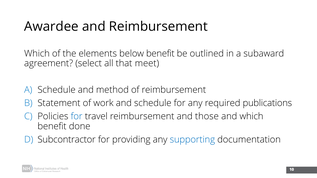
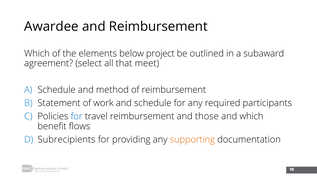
below benefit: benefit -> project
publications: publications -> participants
done: done -> flows
Subcontractor: Subcontractor -> Subrecipients
supporting colour: blue -> orange
